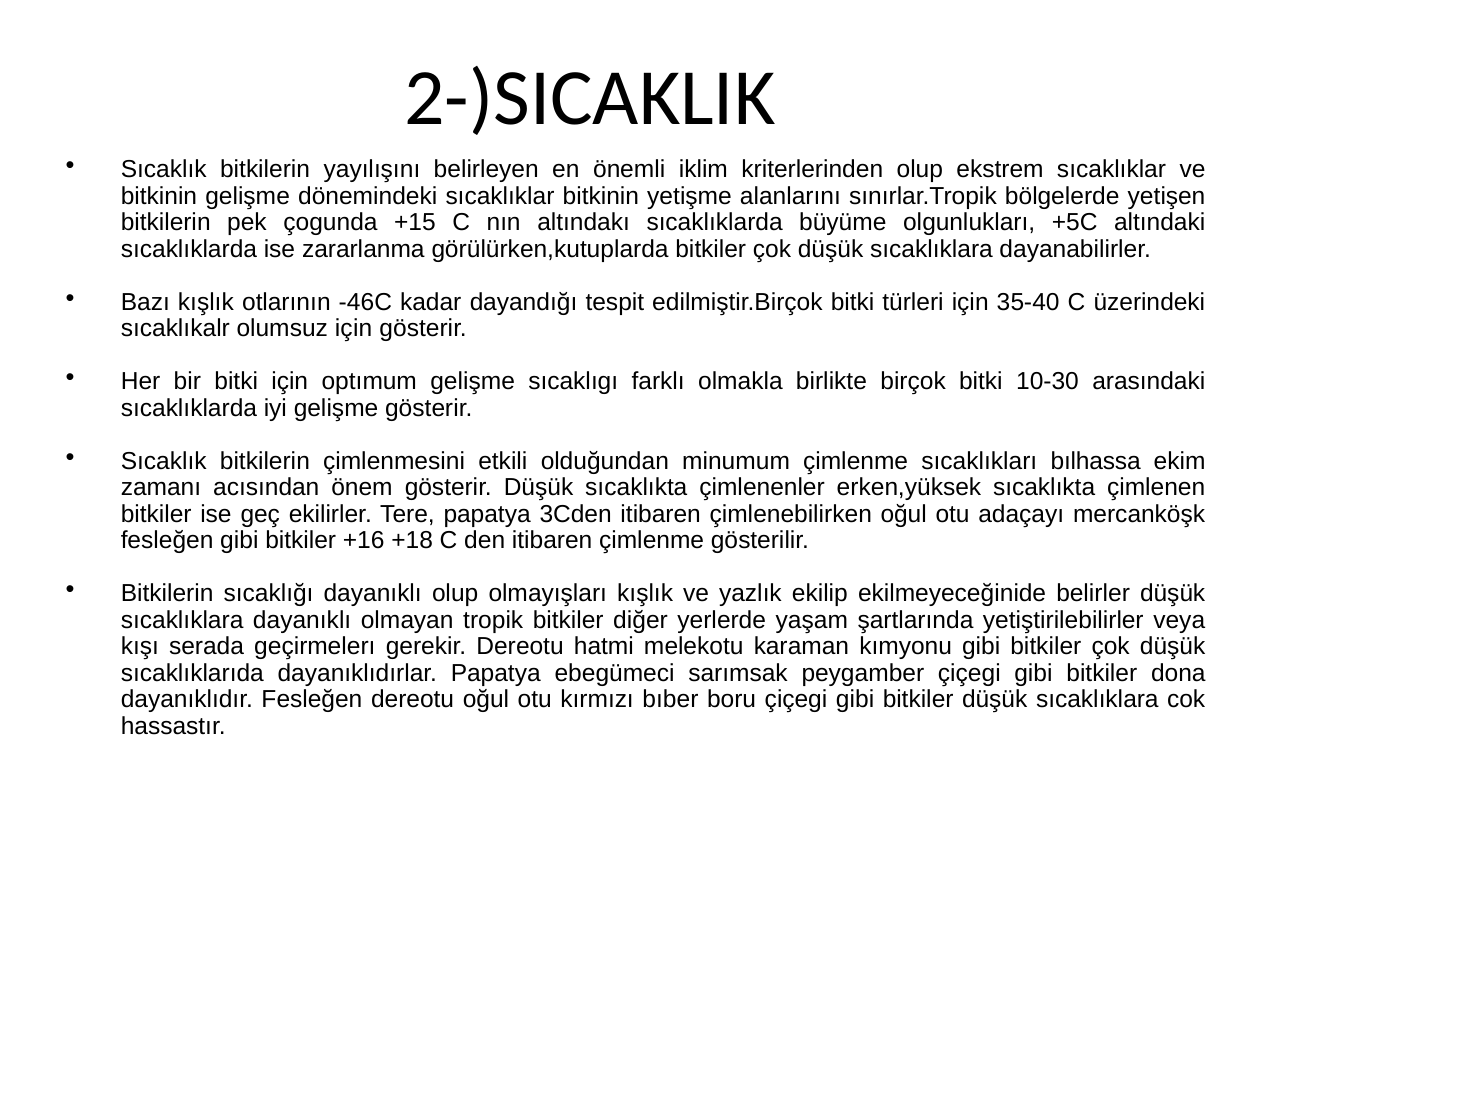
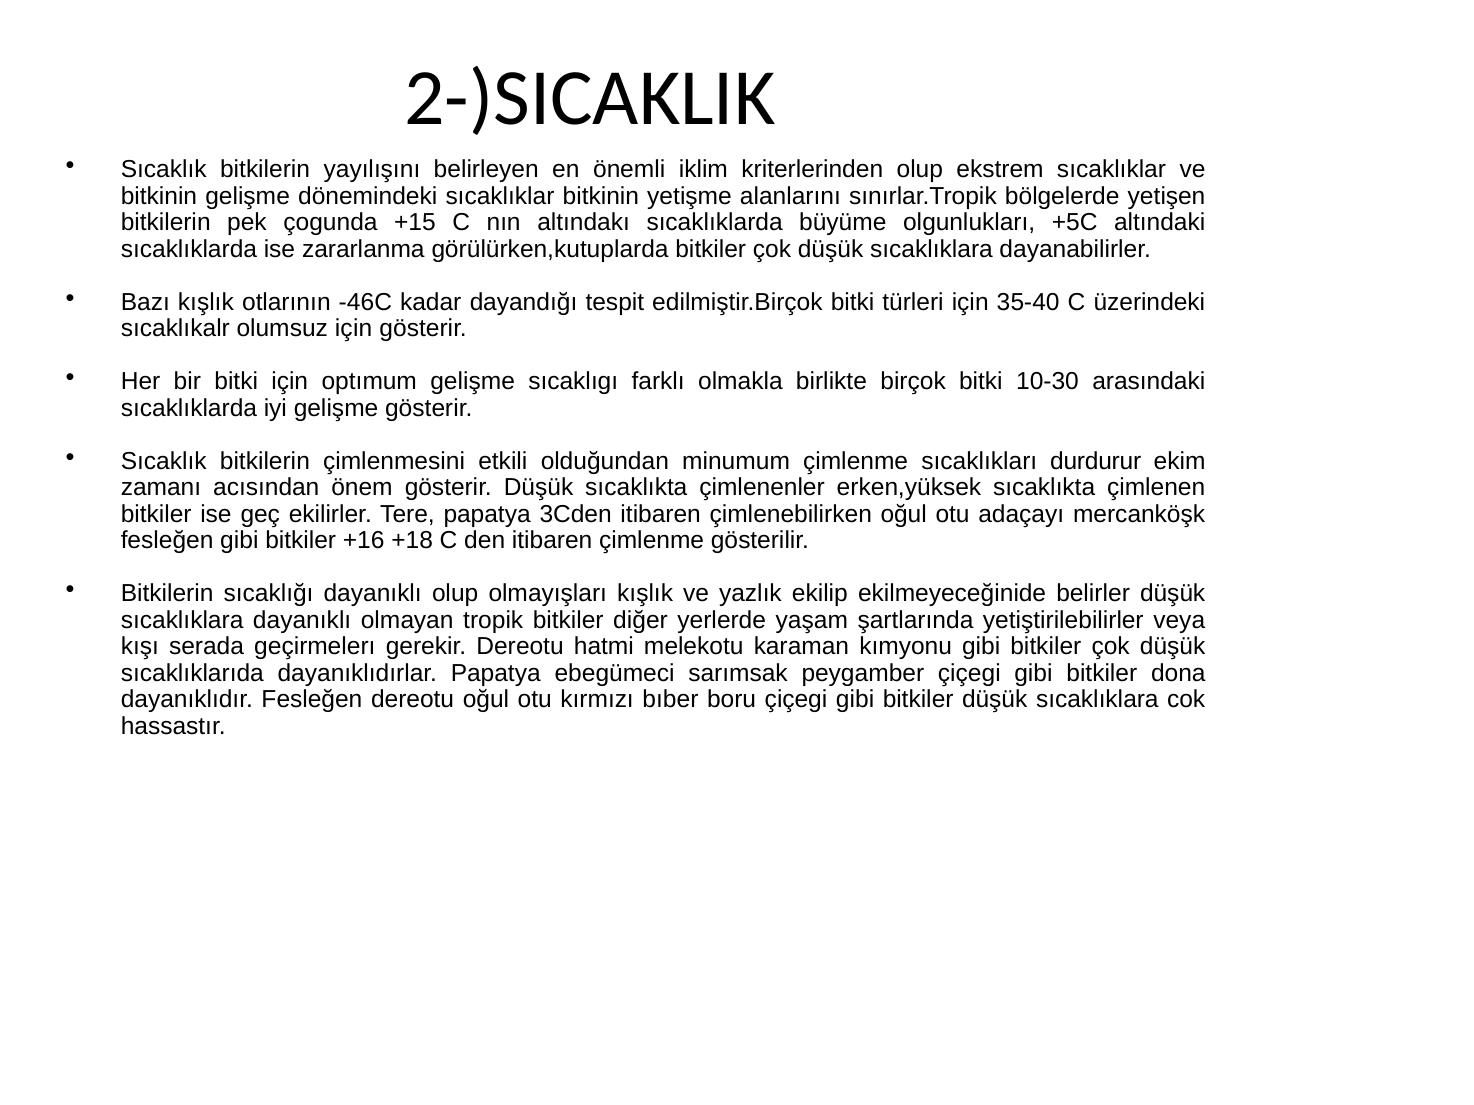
bılhassa: bılhassa -> durdurur
